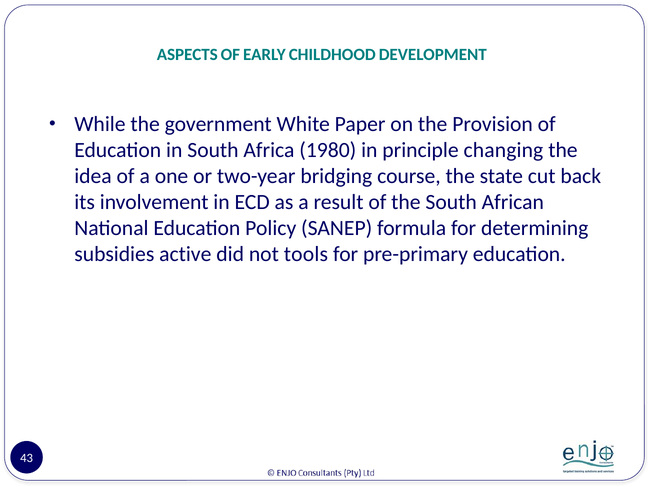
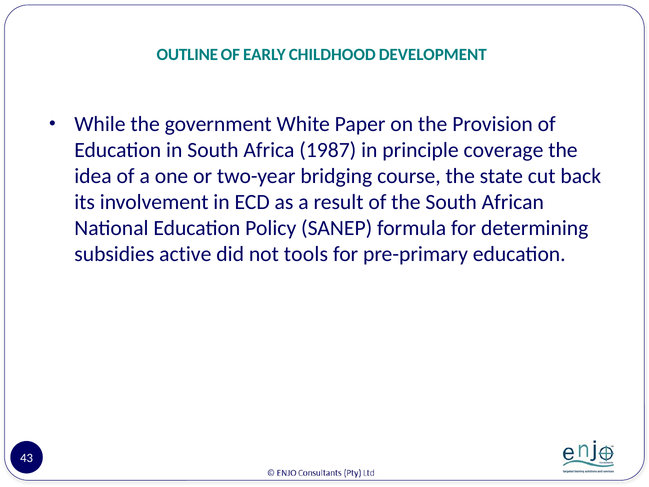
ASPECTS: ASPECTS -> OUTLINE
1980: 1980 -> 1987
changing: changing -> coverage
